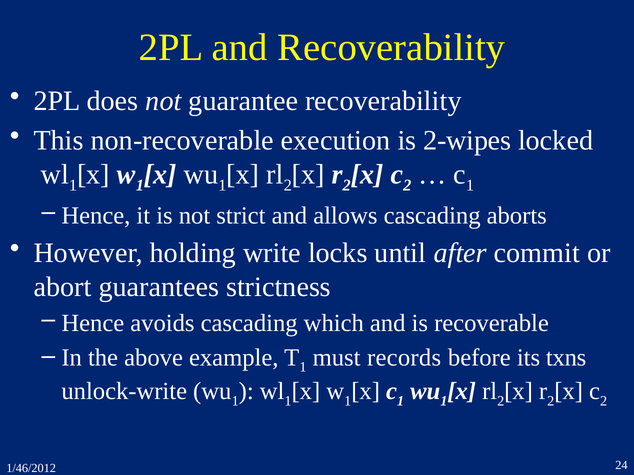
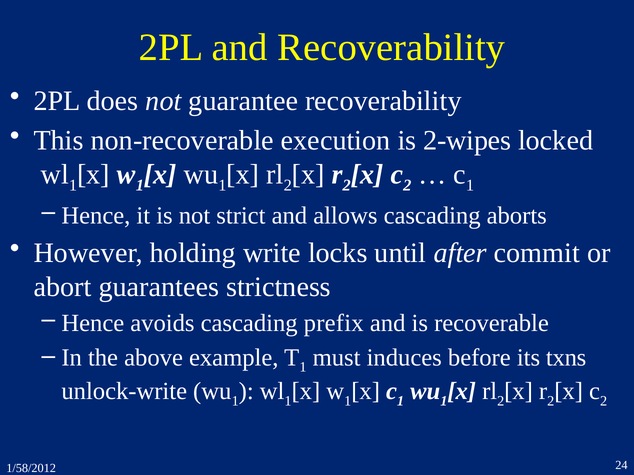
which: which -> prefix
records: records -> induces
1/46/2012: 1/46/2012 -> 1/58/2012
